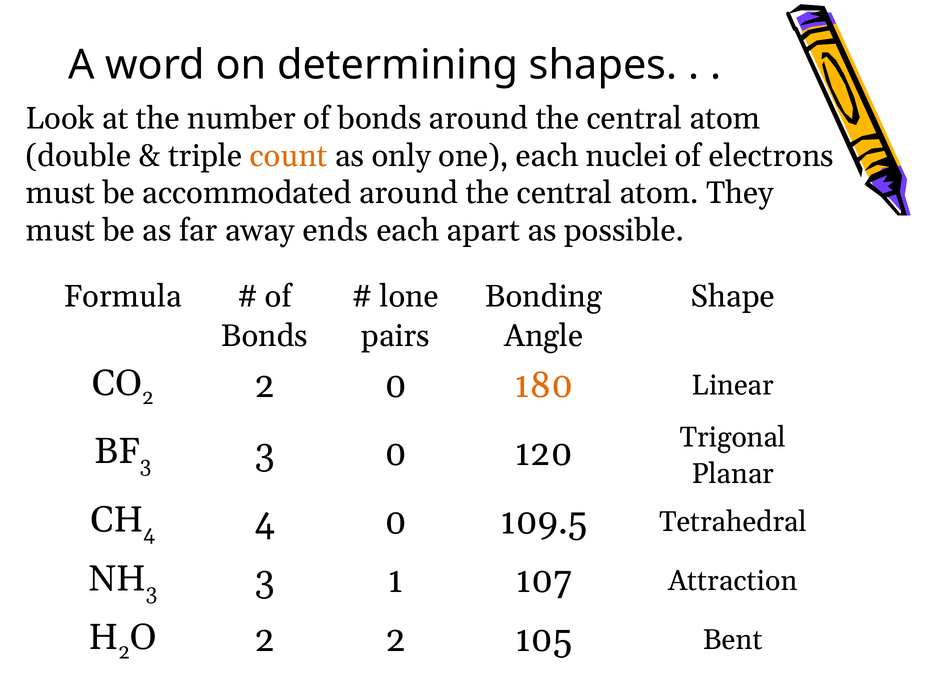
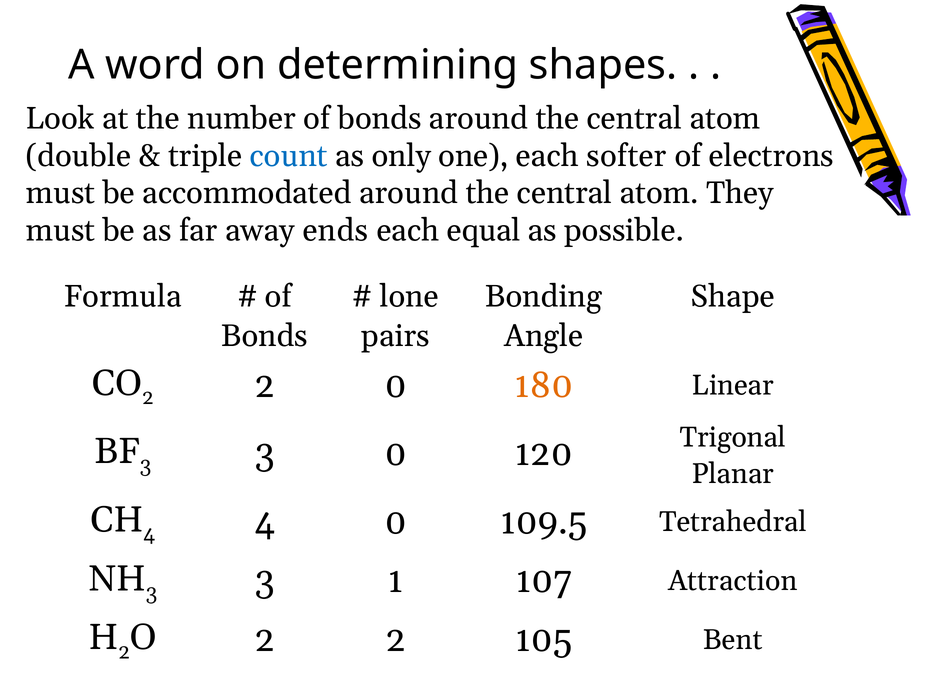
count colour: orange -> blue
nuclei: nuclei -> softer
apart: apart -> equal
